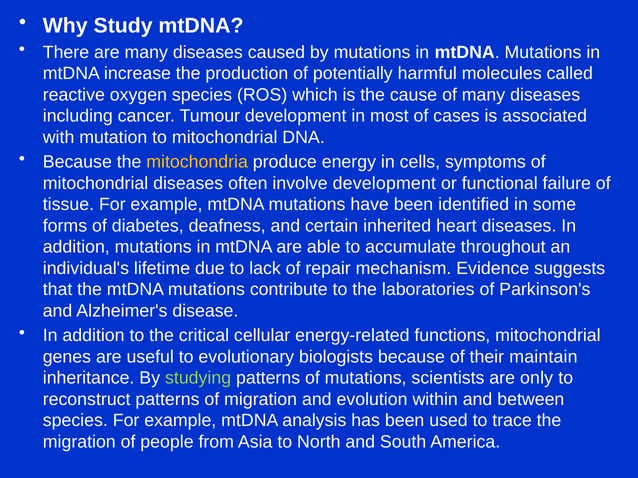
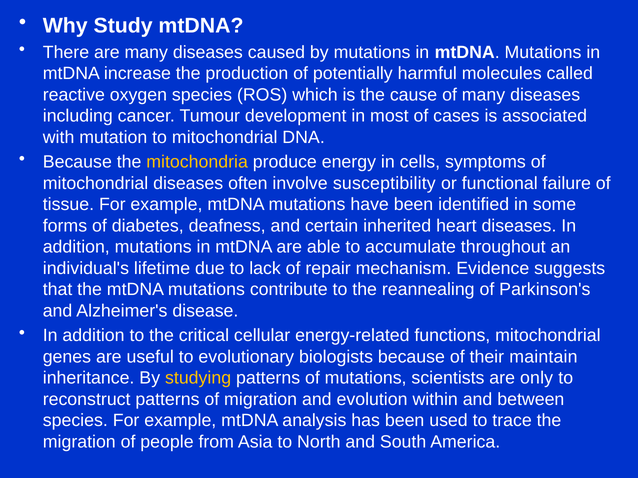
involve development: development -> susceptibility
laboratories: laboratories -> reannealing
studying colour: light green -> yellow
